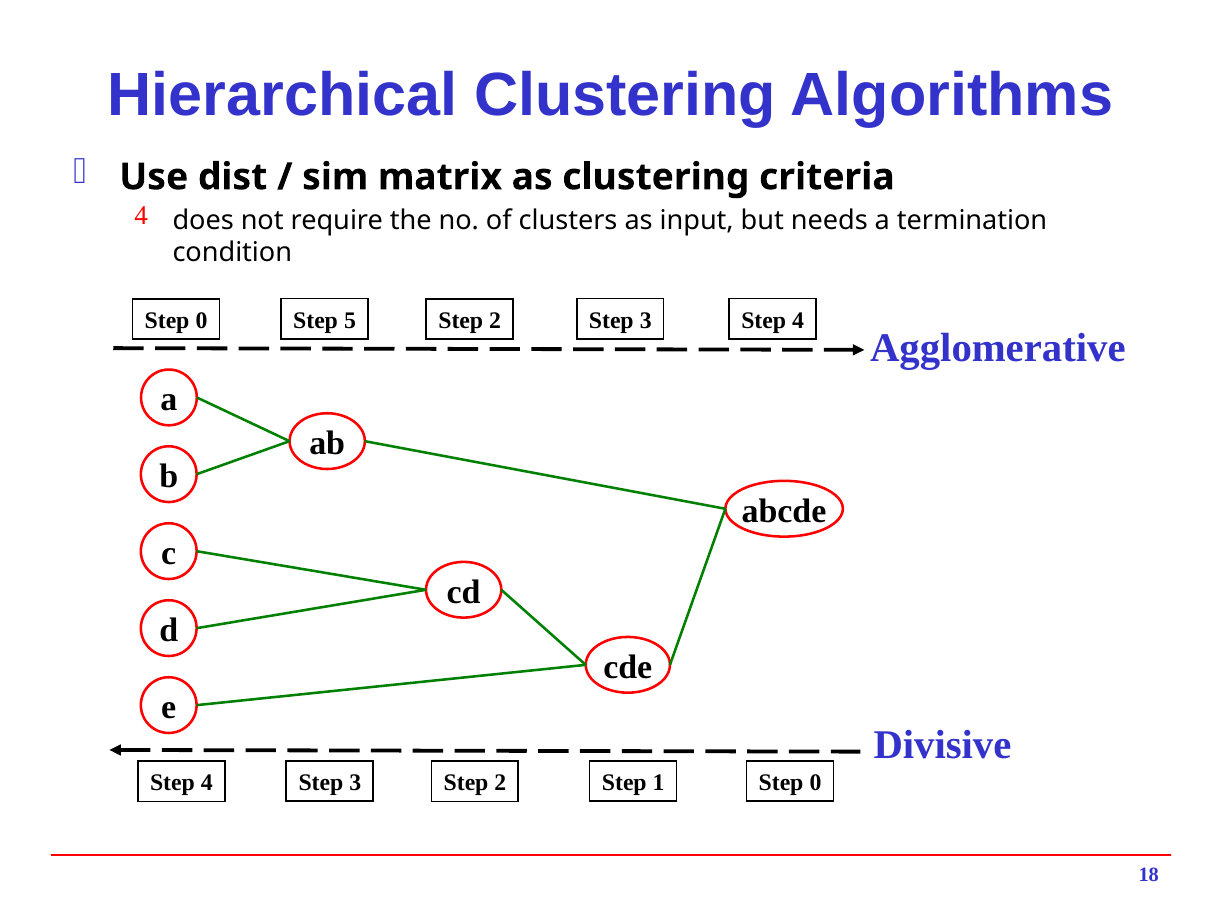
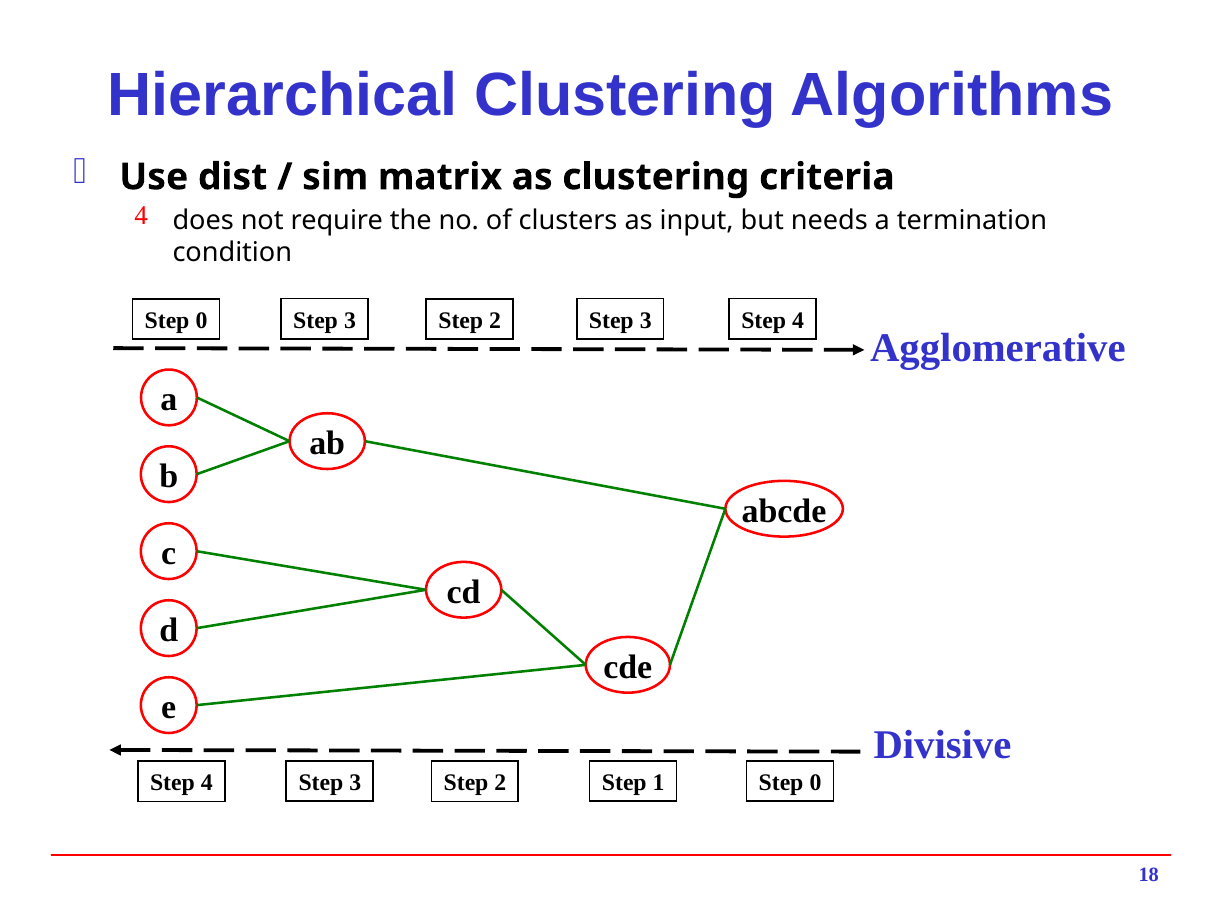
0 Step 5: 5 -> 3
